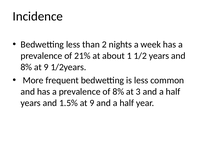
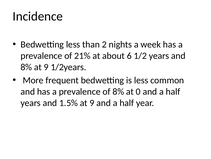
1: 1 -> 6
3: 3 -> 0
